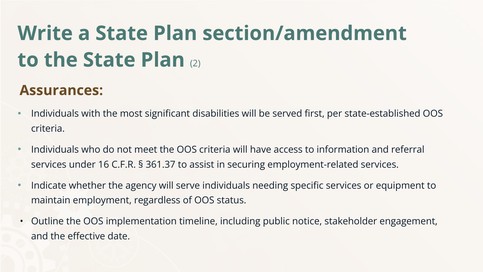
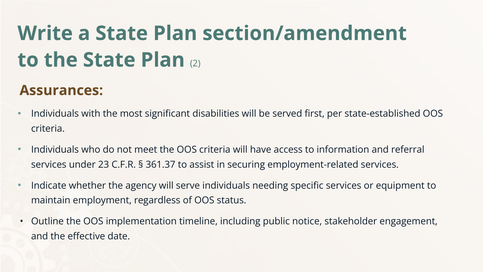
16: 16 -> 23
